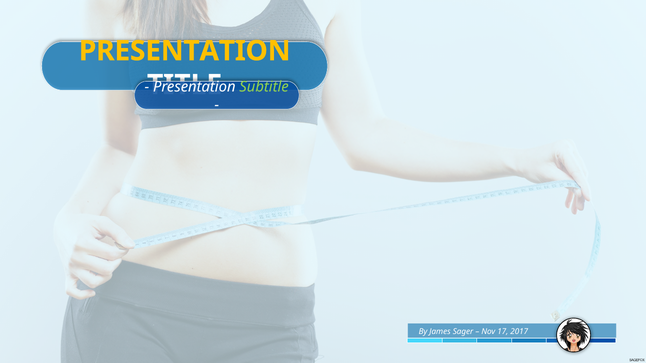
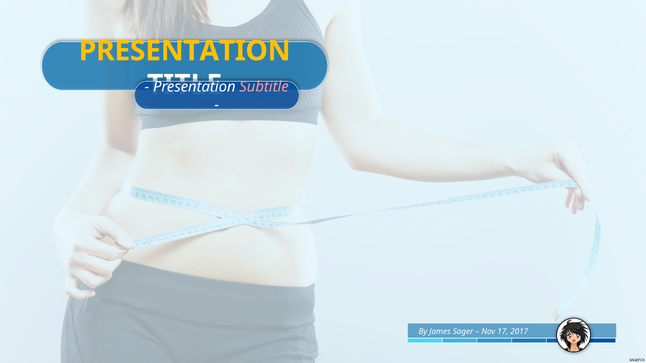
Subtitle colour: light green -> pink
